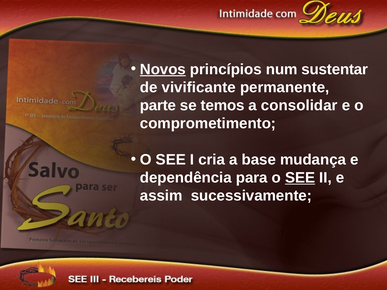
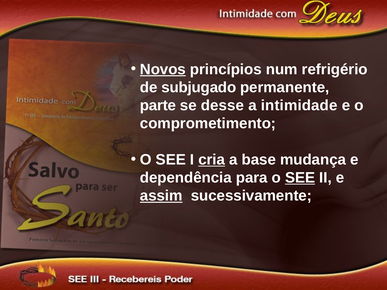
sustentar: sustentar -> refrigério
vivificante: vivificante -> subjugado
temos: temos -> desse
consolidar: consolidar -> intimidade
cria underline: none -> present
assim underline: none -> present
